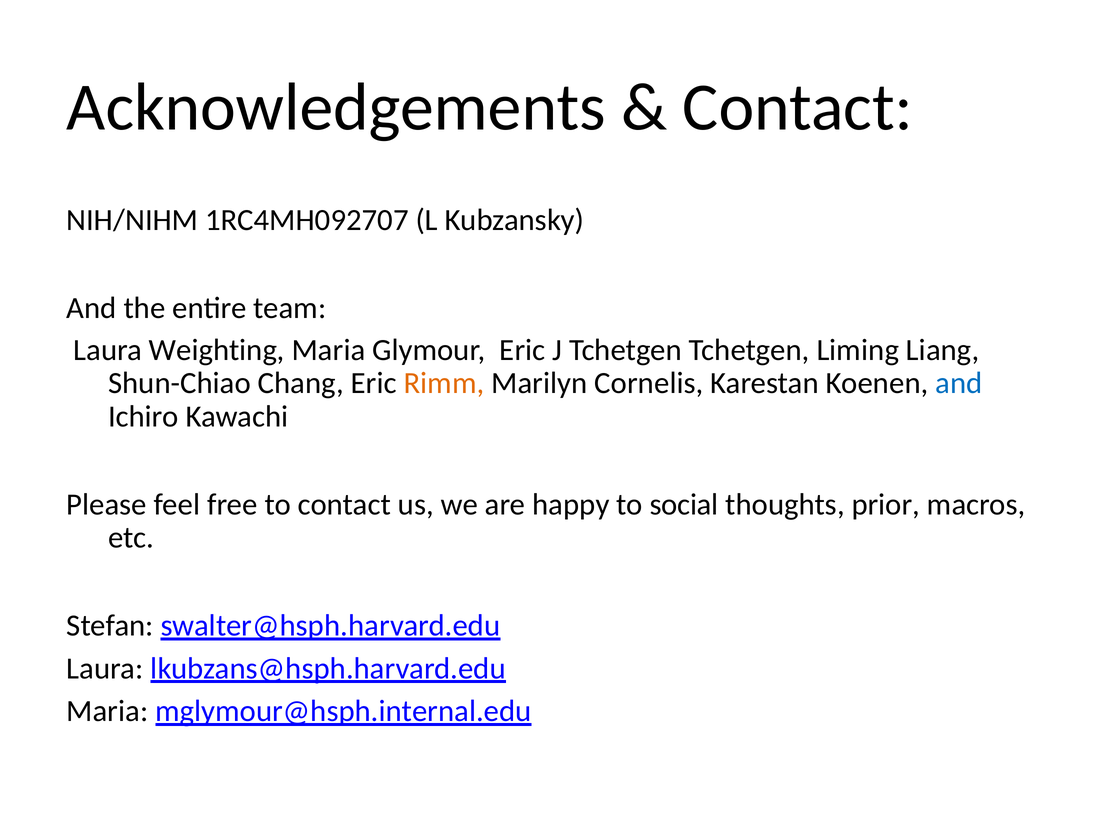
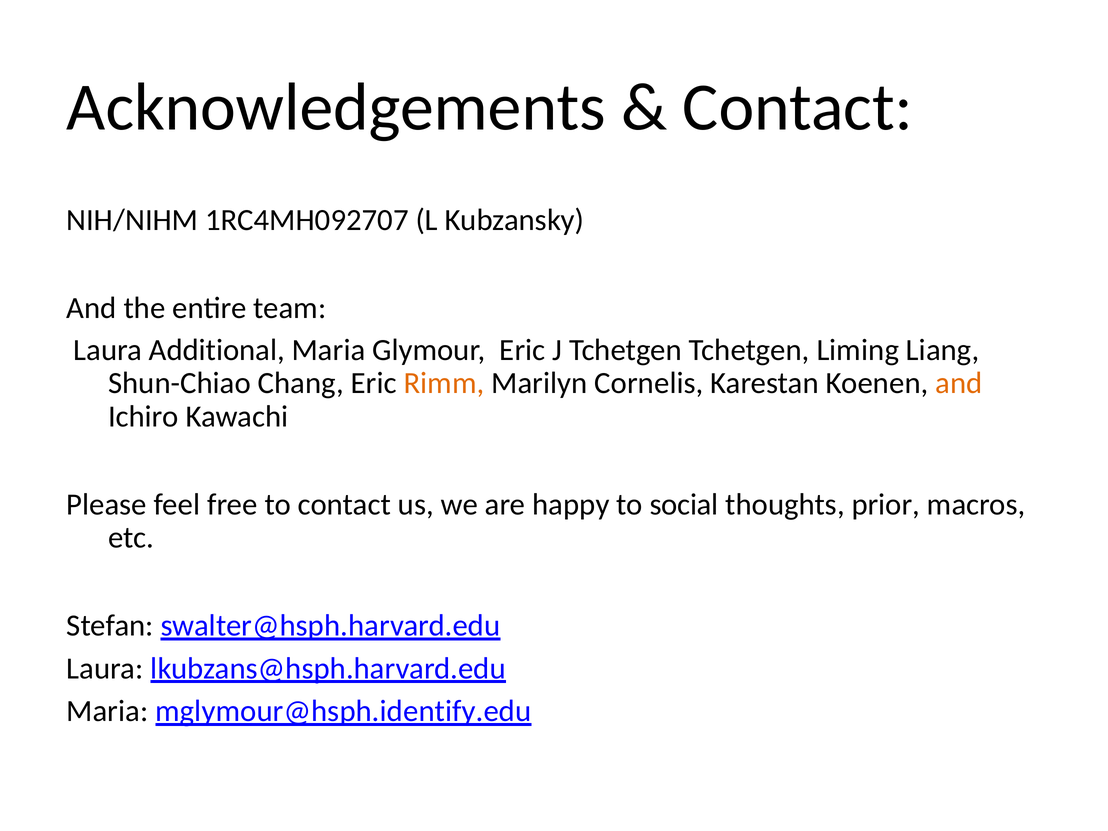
Weighting: Weighting -> Additional
and at (959, 383) colour: blue -> orange
mglymour@hsph.internal.edu: mglymour@hsph.internal.edu -> mglymour@hsph.identify.edu
